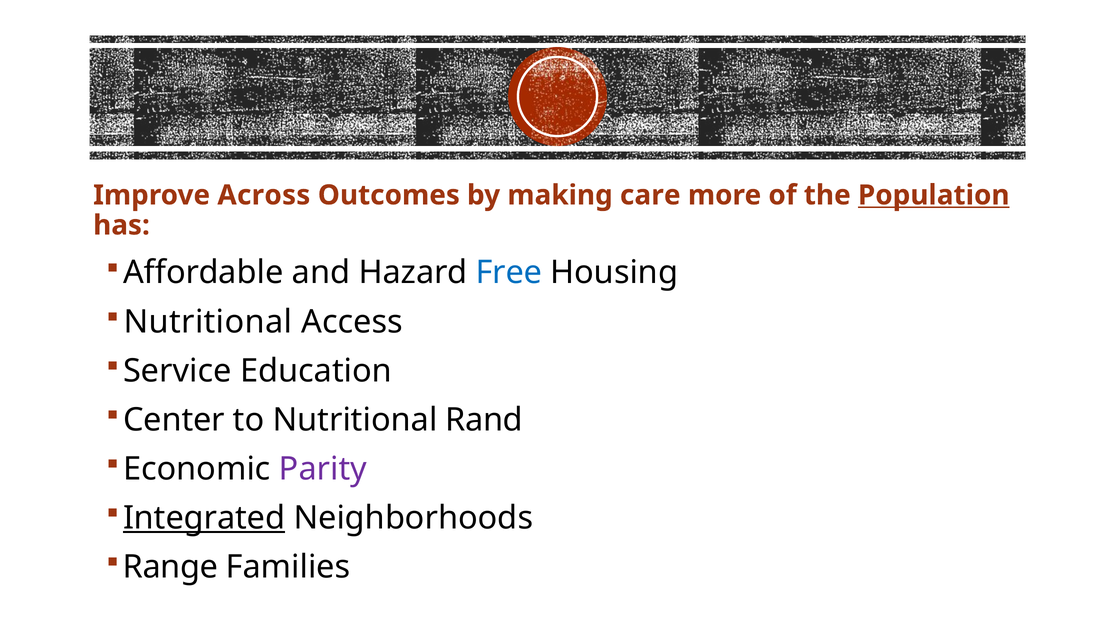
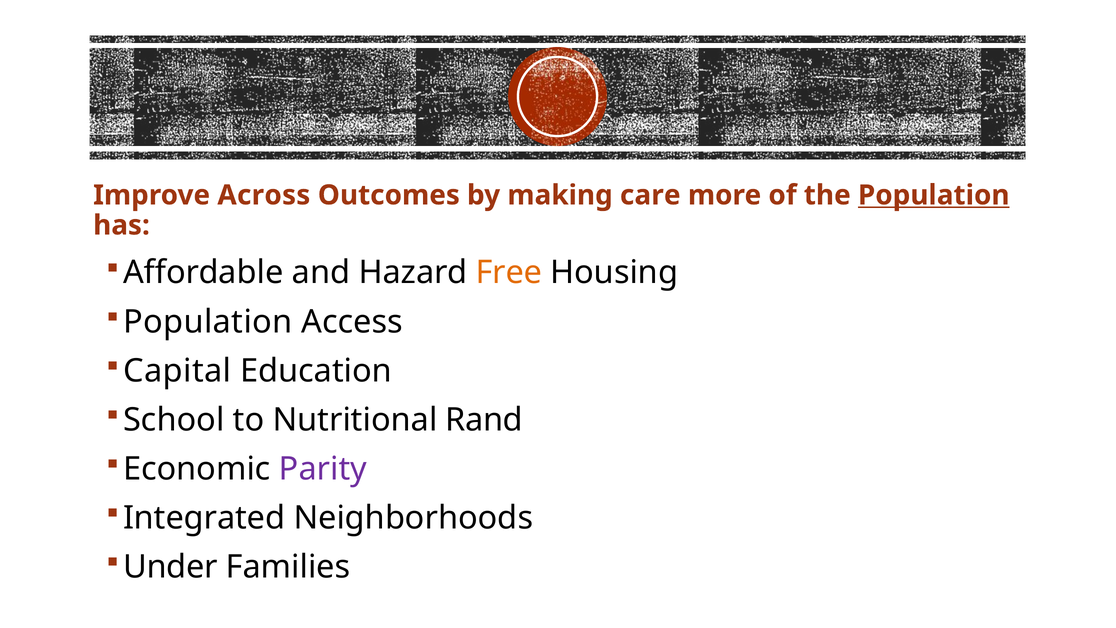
Free colour: blue -> orange
Nutritional at (208, 322): Nutritional -> Population
Service: Service -> Capital
Center: Center -> School
Integrated underline: present -> none
Range: Range -> Under
